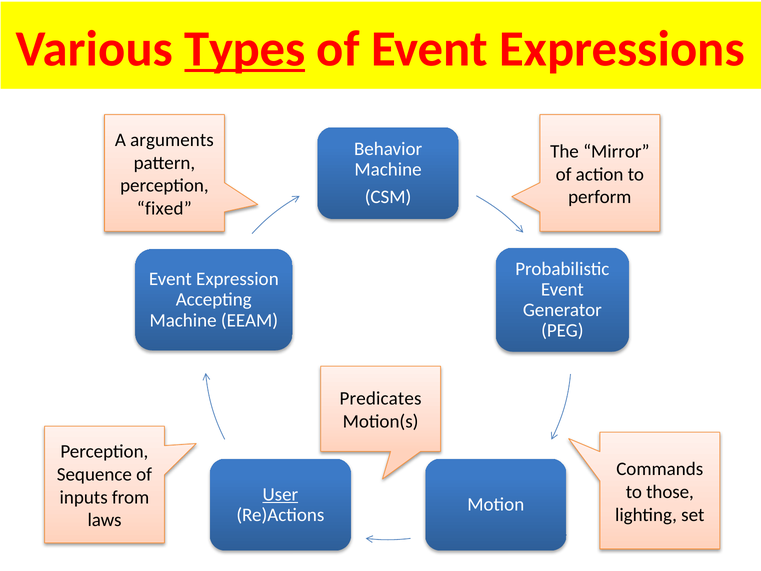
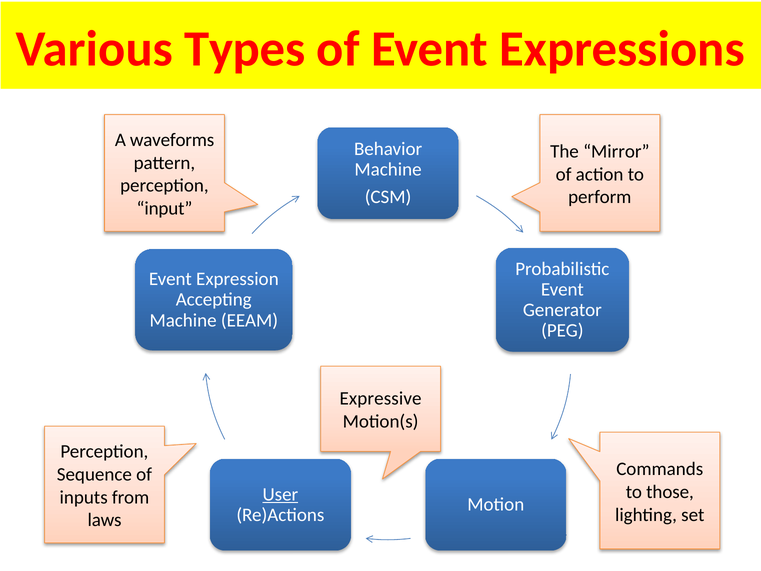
Types underline: present -> none
arguments: arguments -> waveforms
fixed: fixed -> input
Predicates: Predicates -> Expressive
